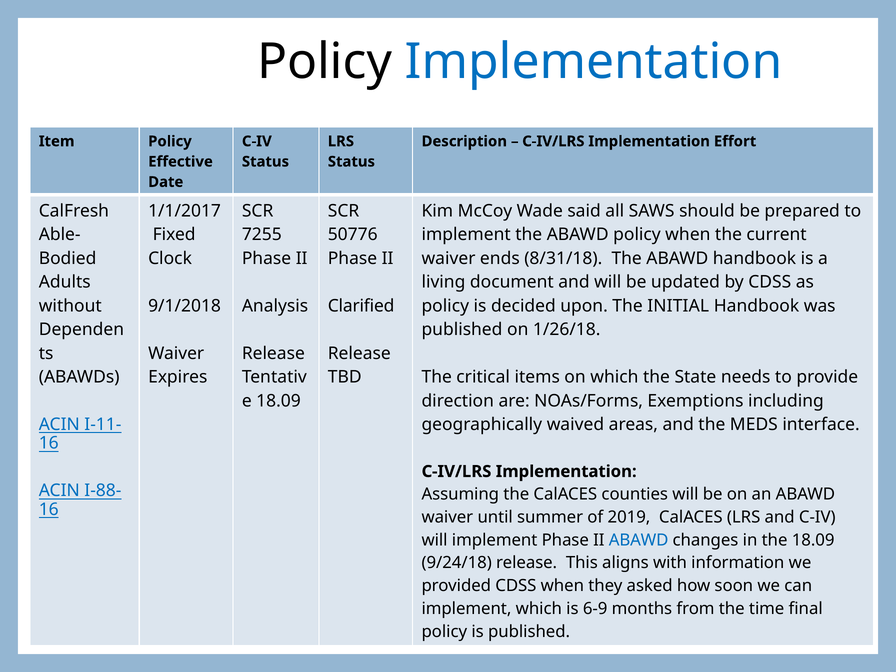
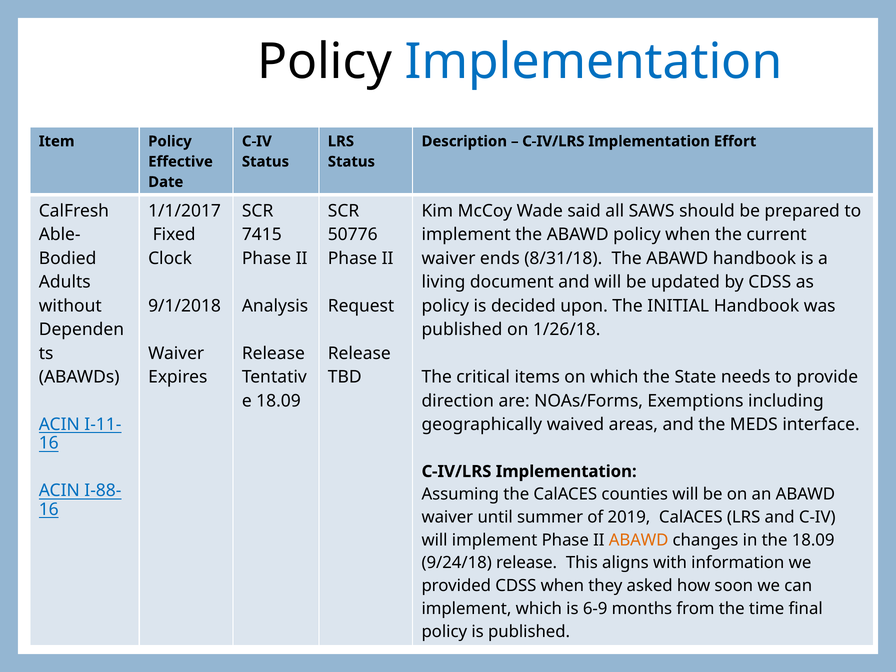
7255: 7255 -> 7415
Clarified: Clarified -> Request
ABAWD at (639, 540) colour: blue -> orange
